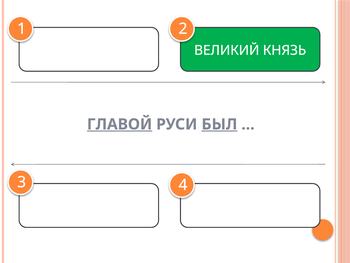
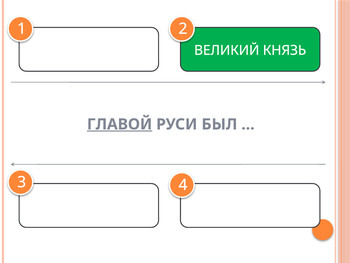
БЫЛ underline: present -> none
